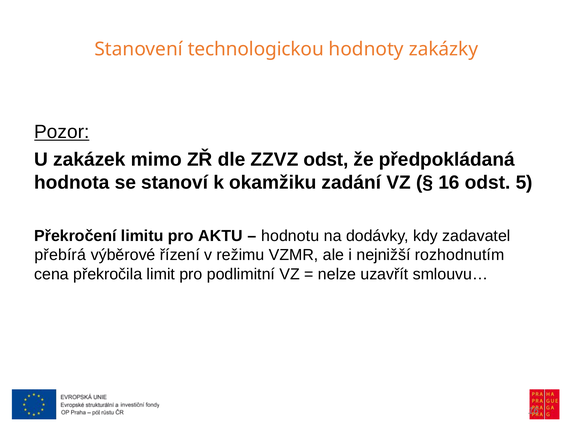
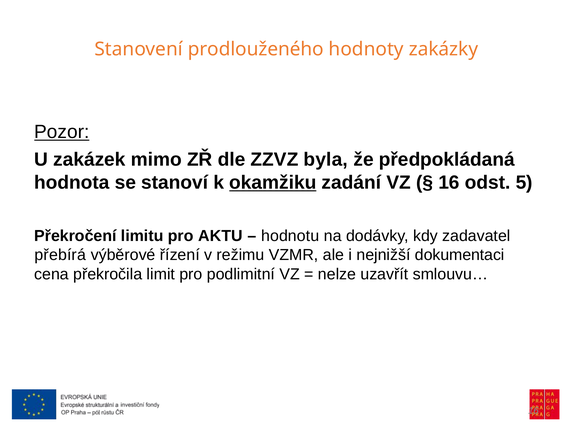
technologickou: technologickou -> prodlouženého
ZZVZ odst: odst -> byla
okamžiku underline: none -> present
rozhodnutím: rozhodnutím -> dokumentaci
